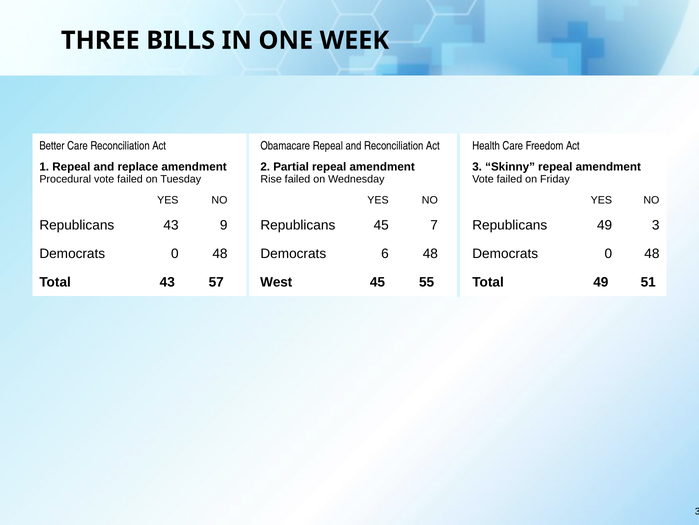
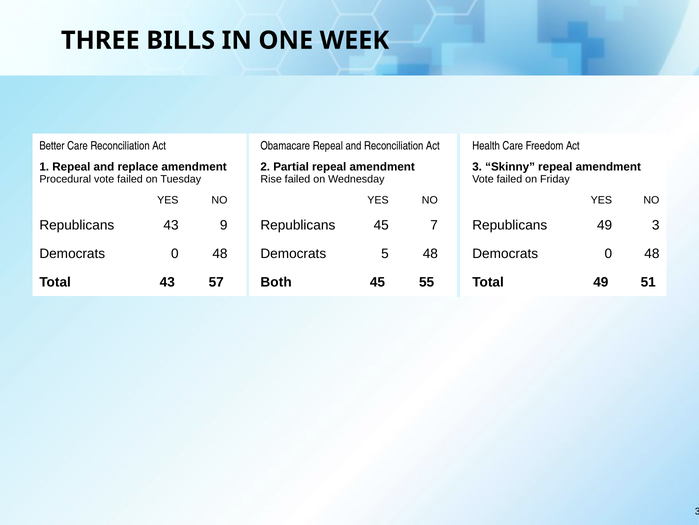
6: 6 -> 5
West: West -> Both
